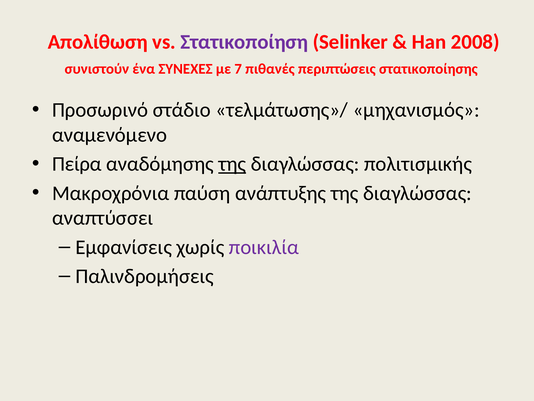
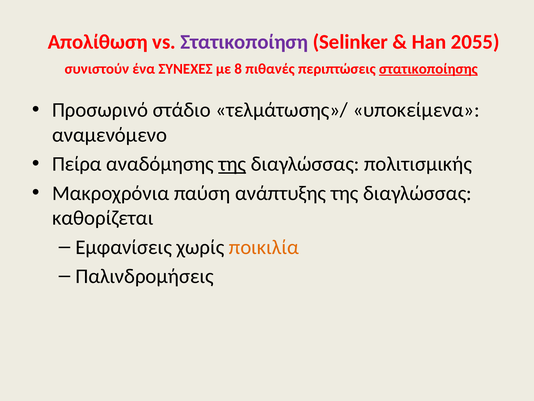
2008: 2008 -> 2055
7: 7 -> 8
στατικοποίησης underline: none -> present
μηχανισμός: μηχανισμός -> υποκείμενα
αναπτύσσει: αναπτύσσει -> καθορίζεται
ποικιλία colour: purple -> orange
